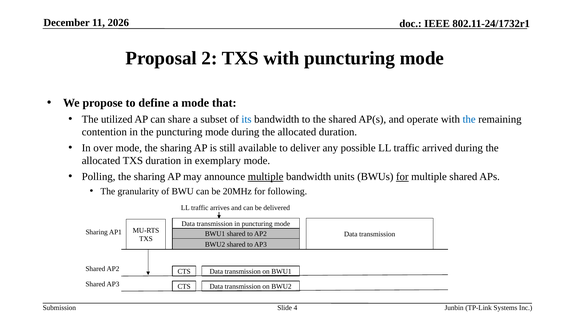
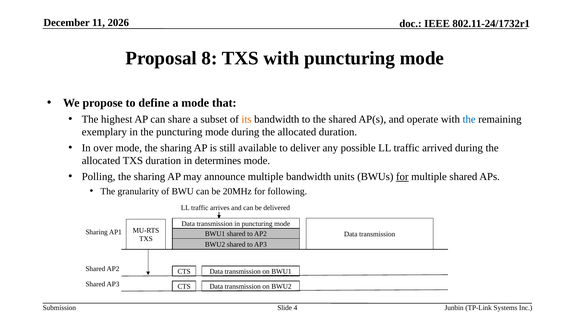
2: 2 -> 8
utilized: utilized -> highest
its colour: blue -> orange
contention: contention -> exemplary
exemplary: exemplary -> determines
multiple at (266, 176) underline: present -> none
